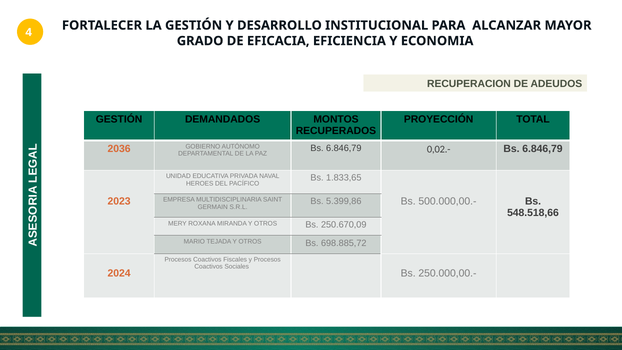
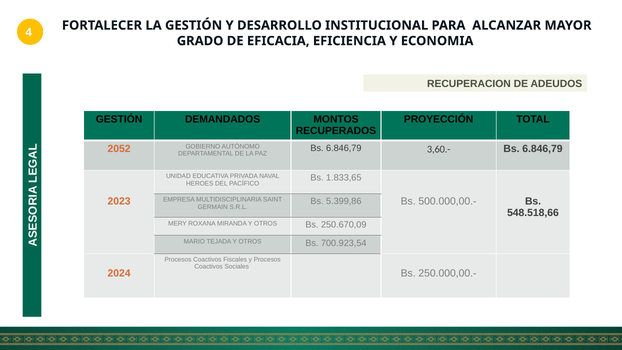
0,02.-: 0,02.- -> 3,60.-
2036: 2036 -> 2052
698.885,72: 698.885,72 -> 700.923,54
